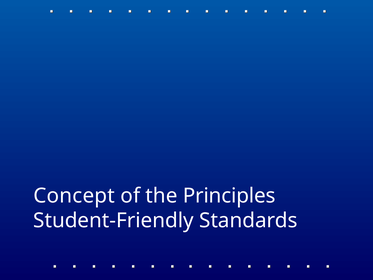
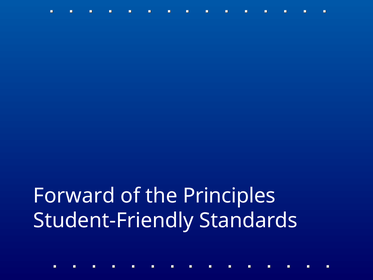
Concept: Concept -> Forward
